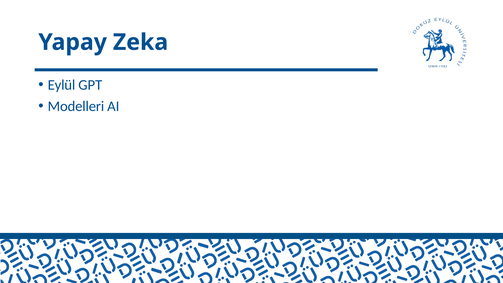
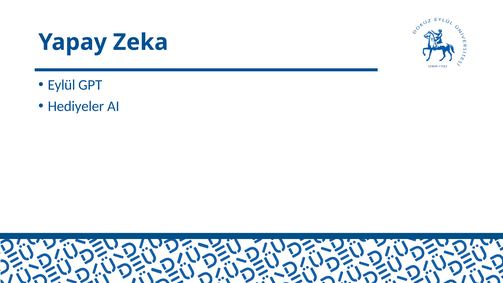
Modelleri: Modelleri -> Hediyeler
